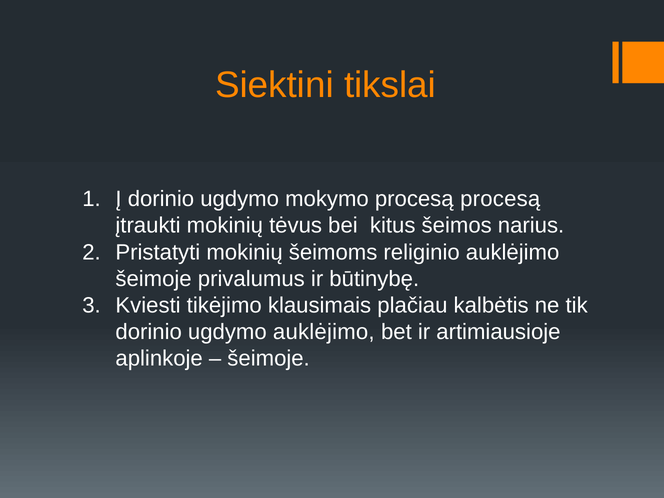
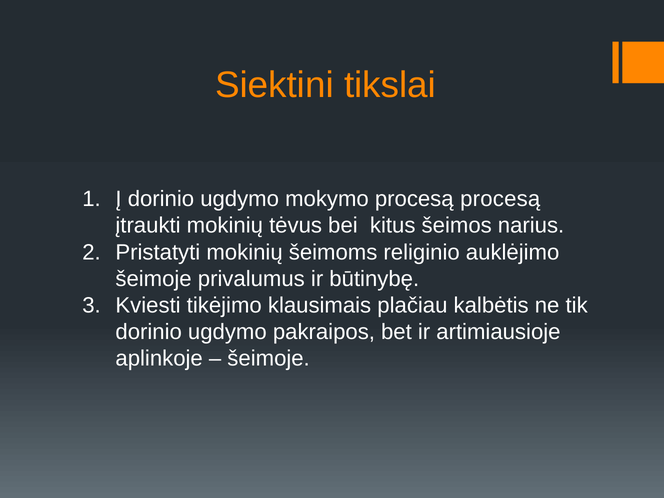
ugdymo auklėjimo: auklėjimo -> pakraipos
